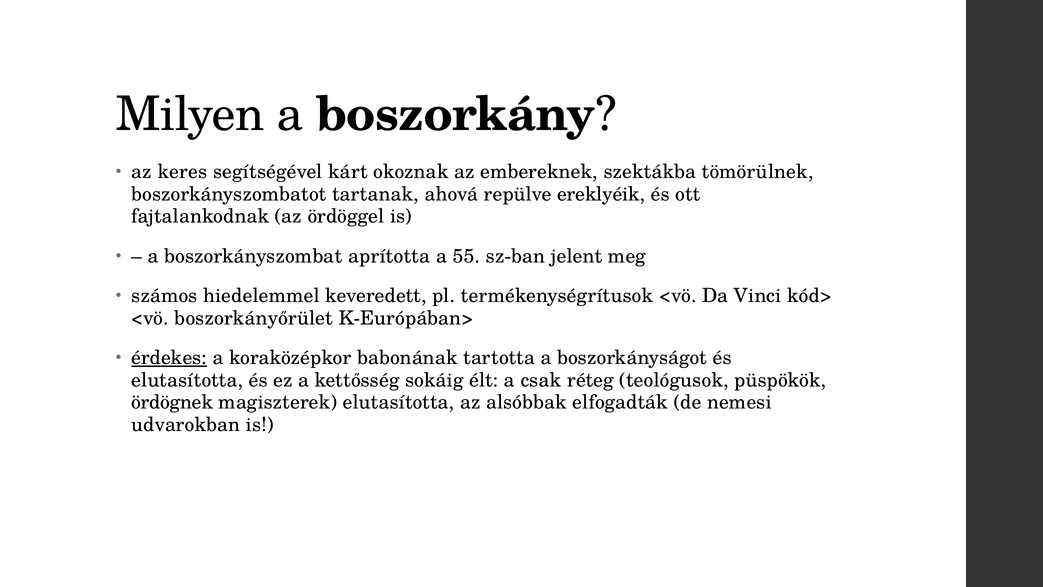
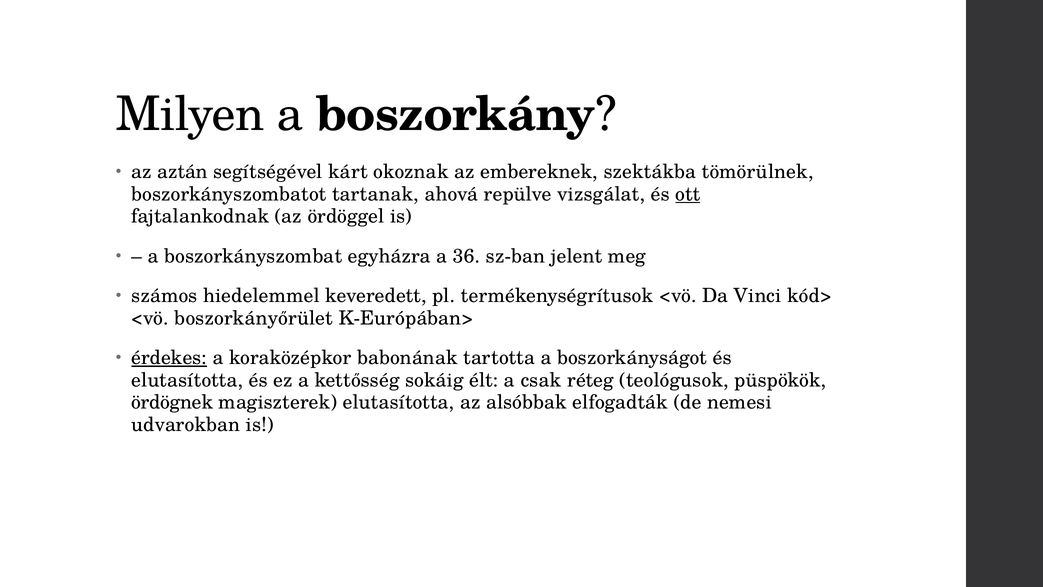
keres: keres -> aztán
ereklyéik: ereklyéik -> vizsgálat
ott underline: none -> present
aprította: aprította -> egyházra
55: 55 -> 36
